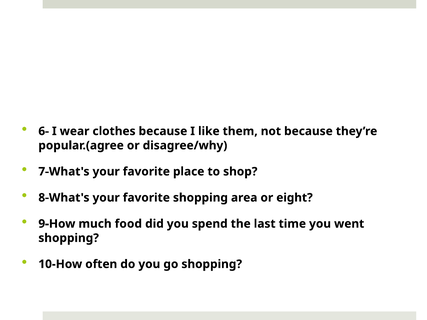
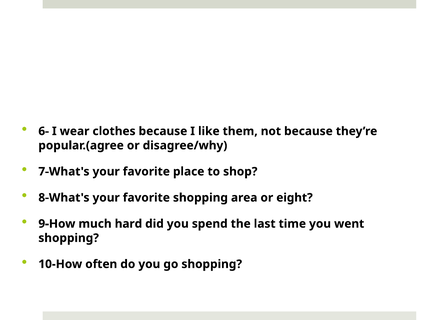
food: food -> hard
